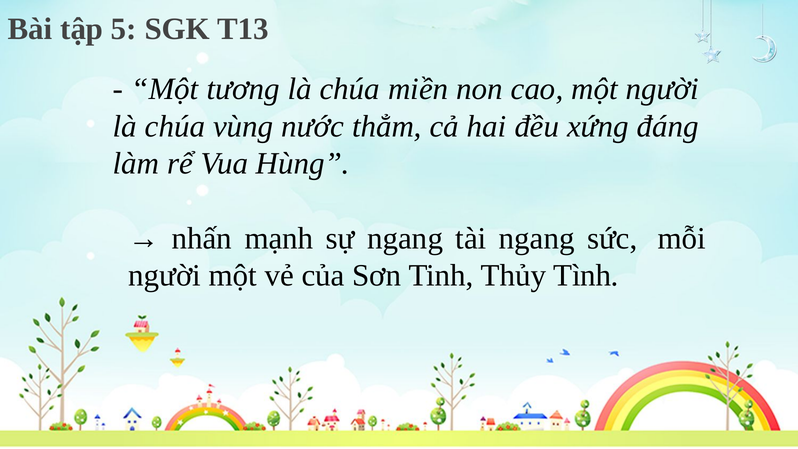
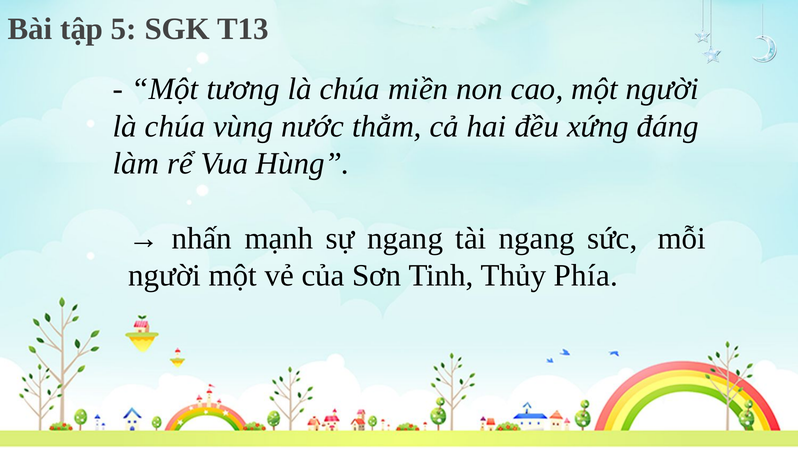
Tình: Tình -> Phía
